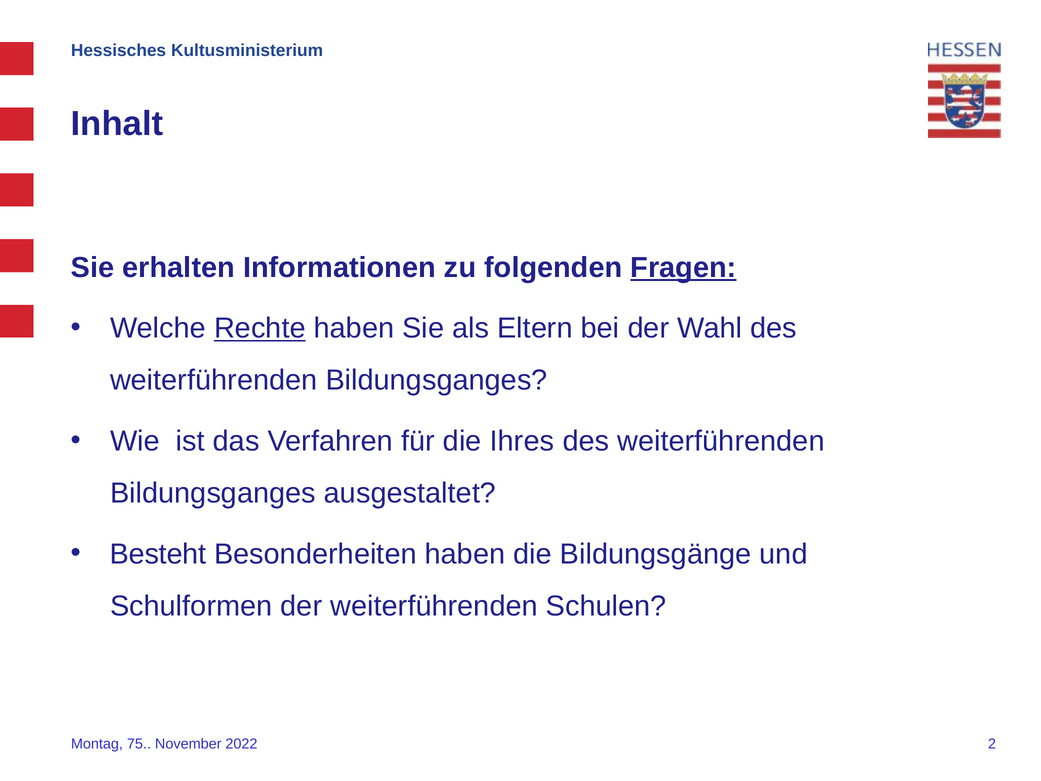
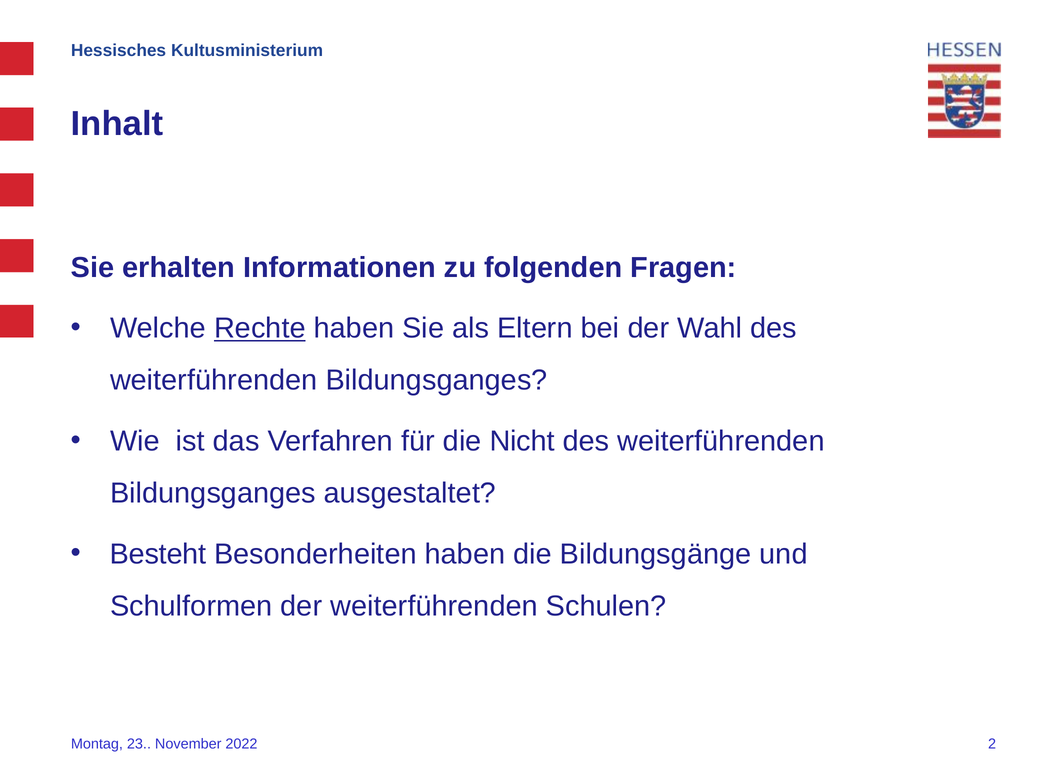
Fragen underline: present -> none
Ihres: Ihres -> Nicht
75: 75 -> 23
